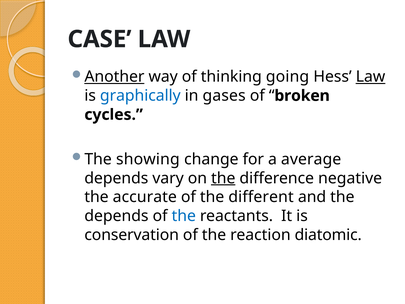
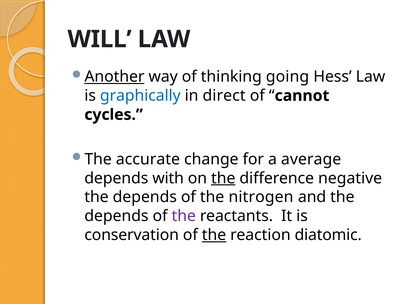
CASE: CASE -> WILL
Law at (371, 77) underline: present -> none
gases: gases -> direct
broken: broken -> cannot
showing: showing -> accurate
vary: vary -> with
accurate at (145, 197): accurate -> depends
different: different -> nitrogen
the at (184, 216) colour: blue -> purple
the at (214, 235) underline: none -> present
